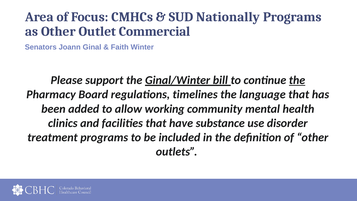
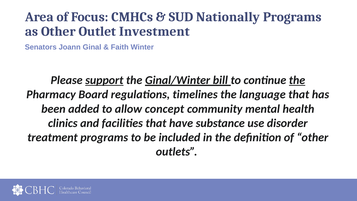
Commercial: Commercial -> Investment
support underline: none -> present
working: working -> concept
